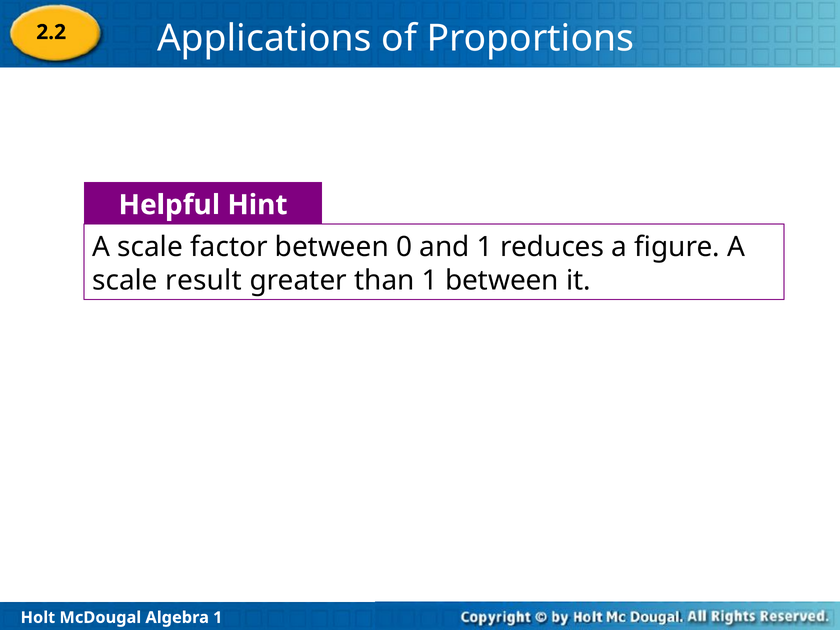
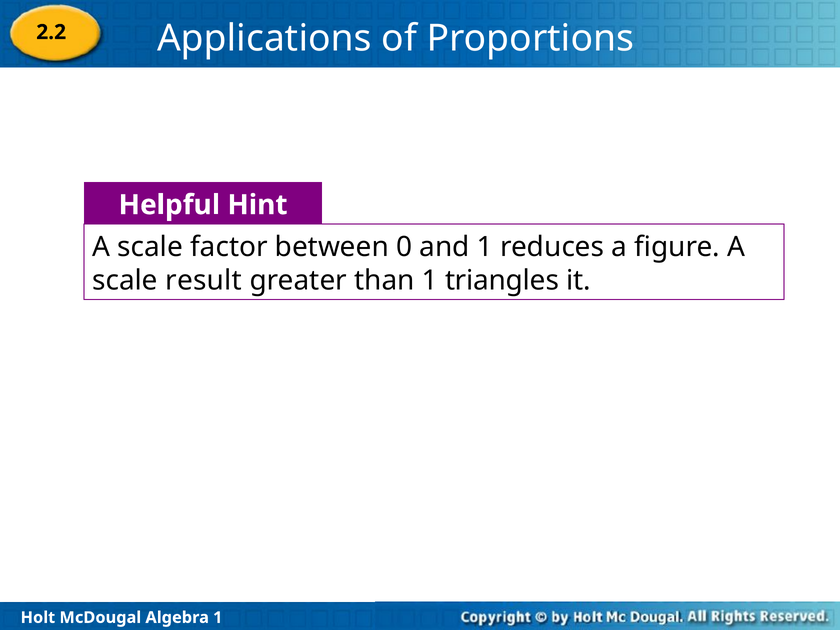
1 between: between -> triangles
